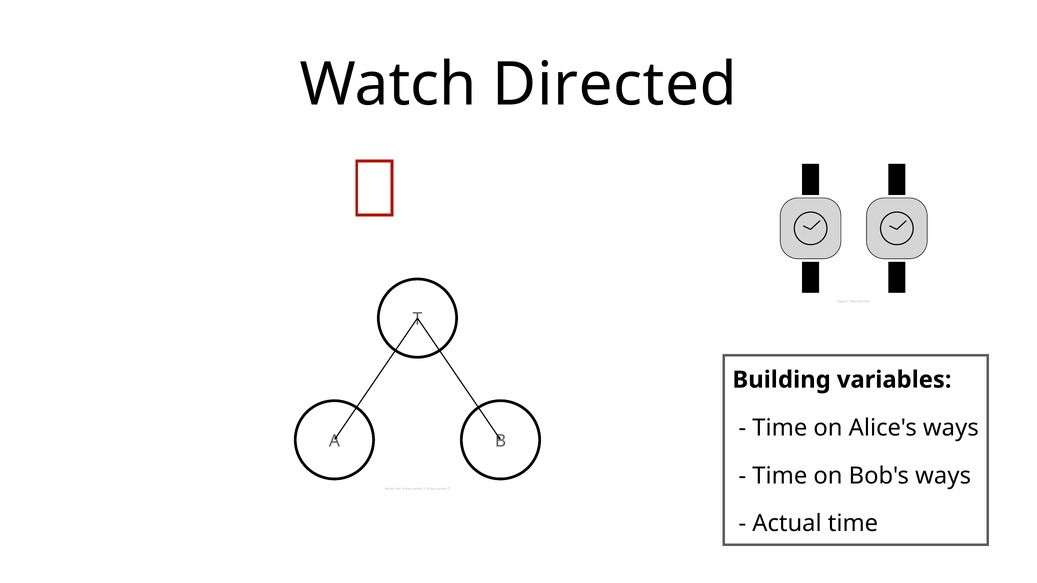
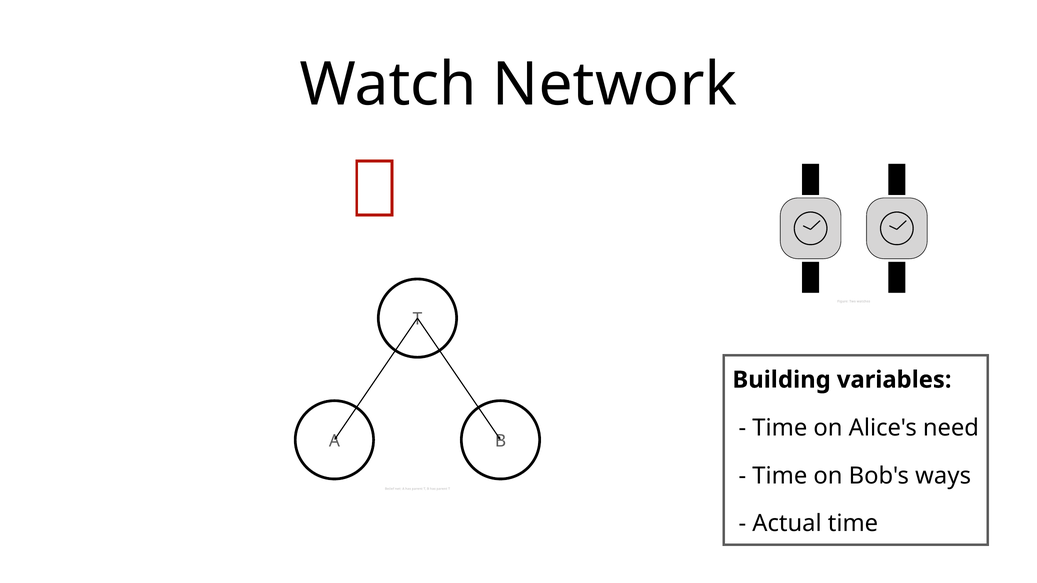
Directed: Directed -> Network
Alice's ways: ways -> need
